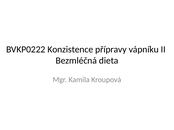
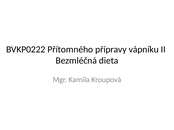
Konzistence: Konzistence -> Přítomného
